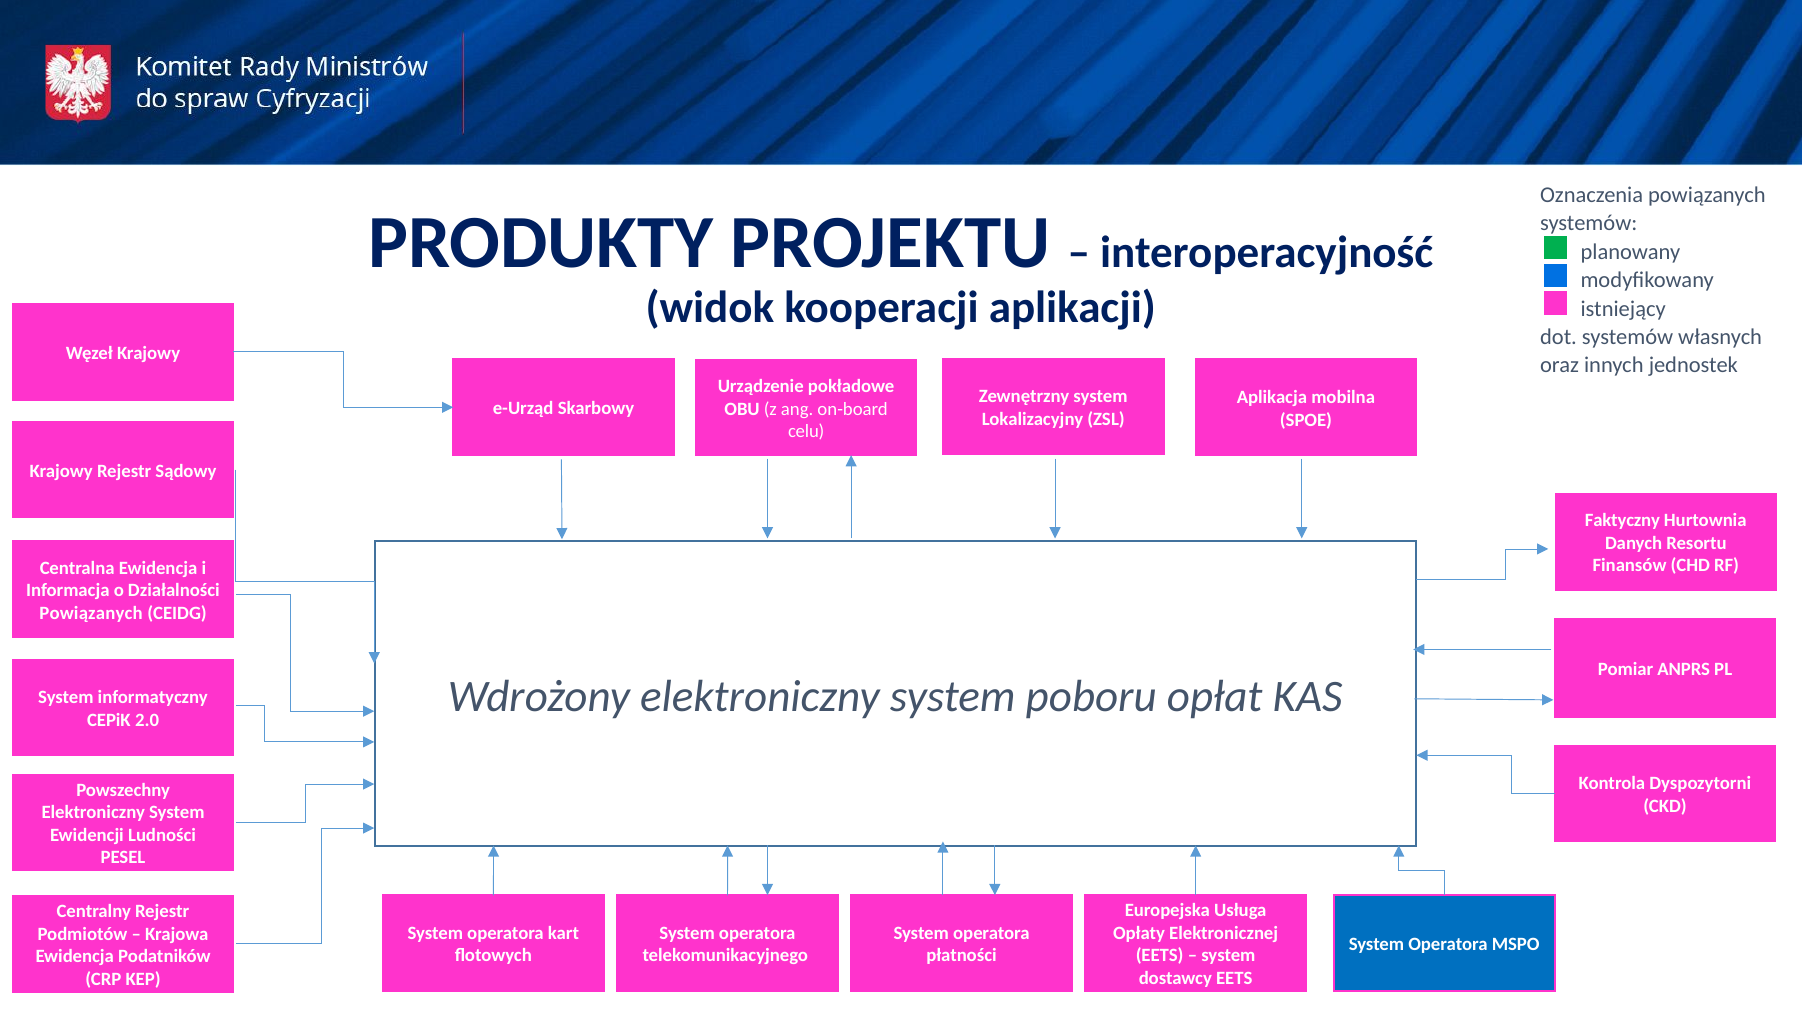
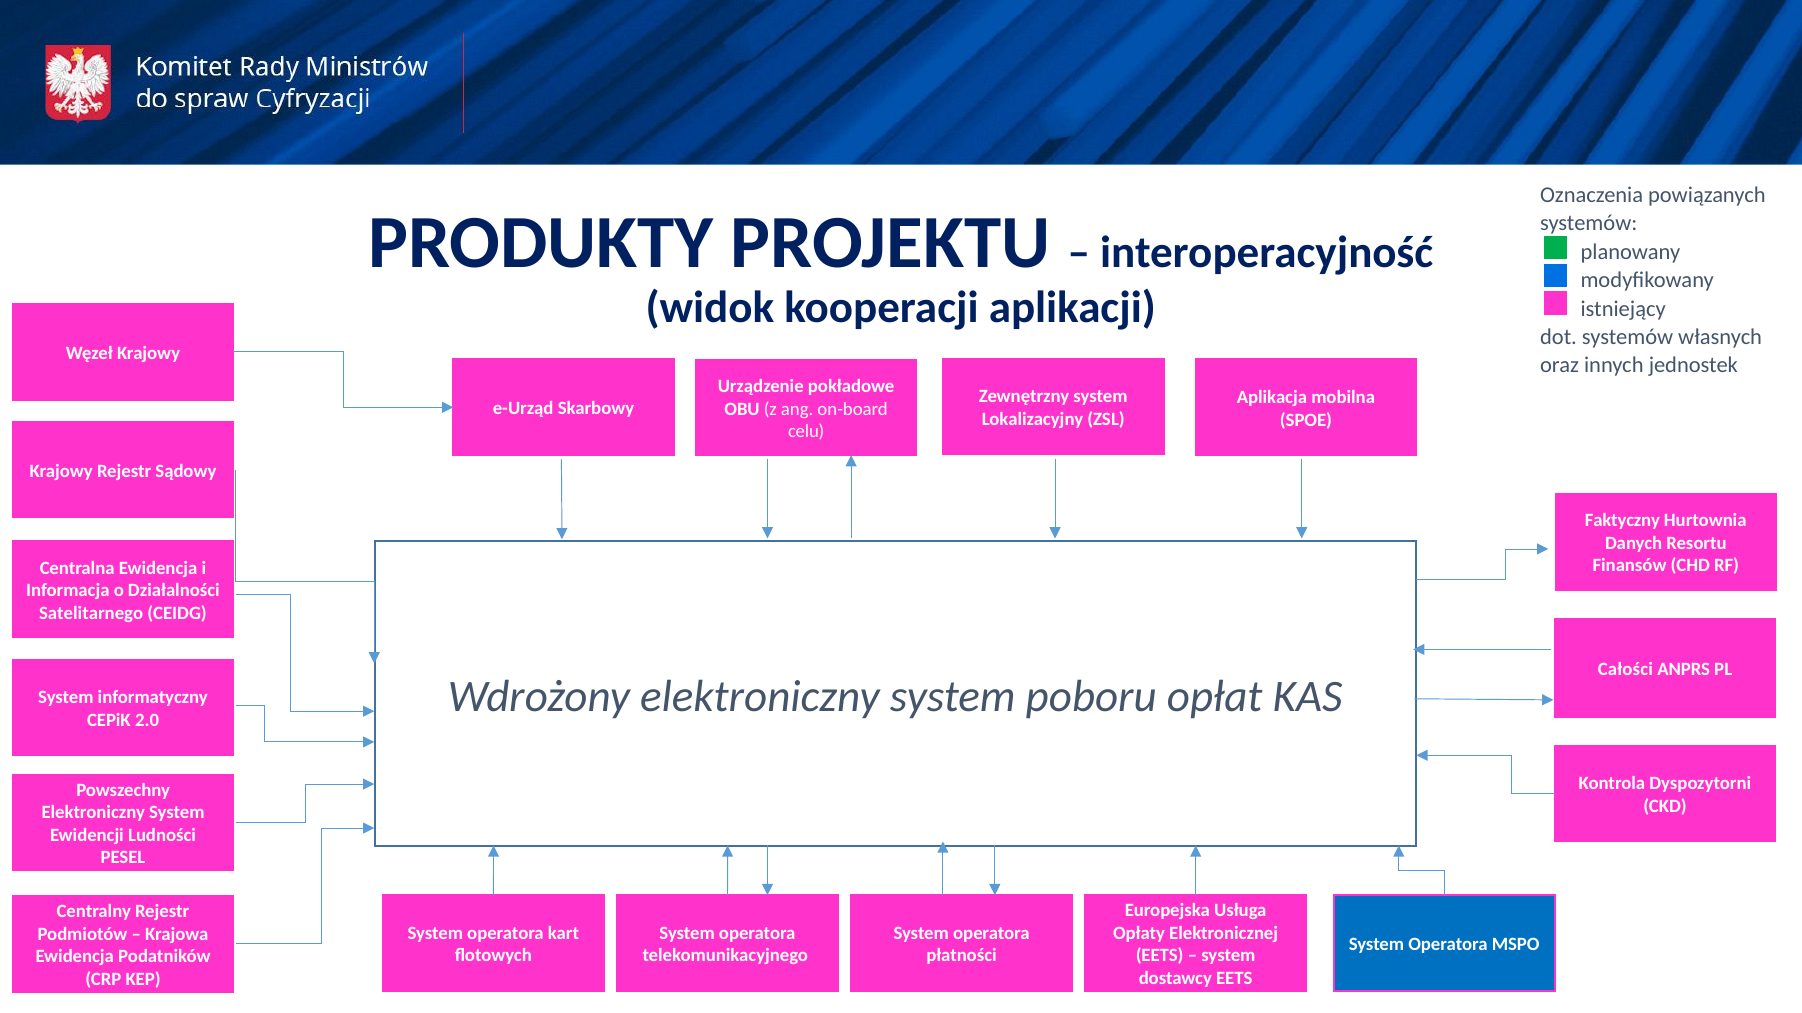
Powiązanych at (91, 613): Powiązanych -> Satelitarnego
Pomiar: Pomiar -> Całości
